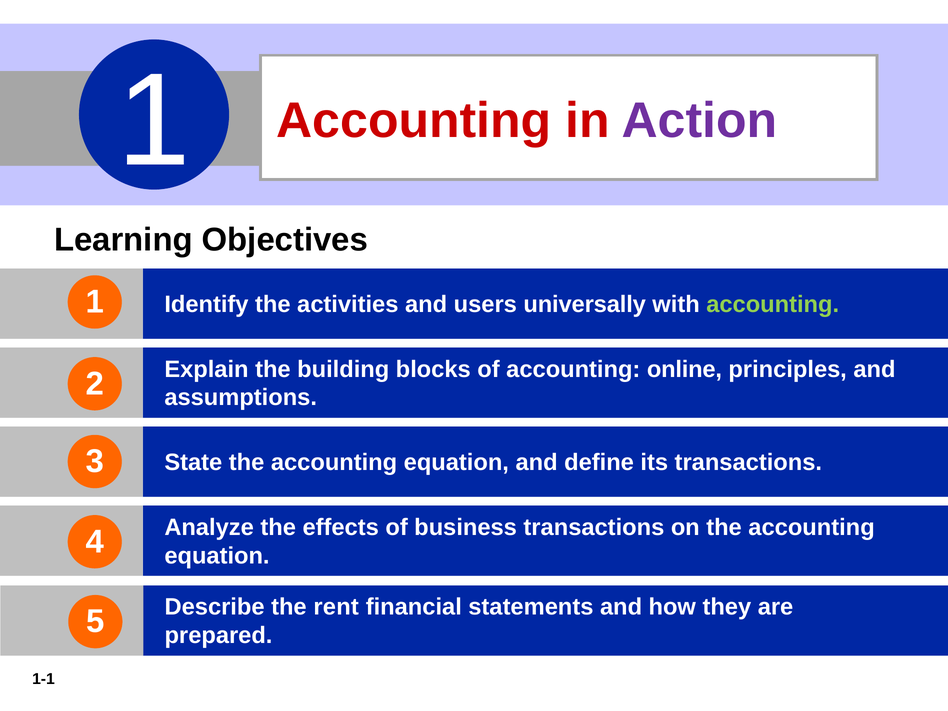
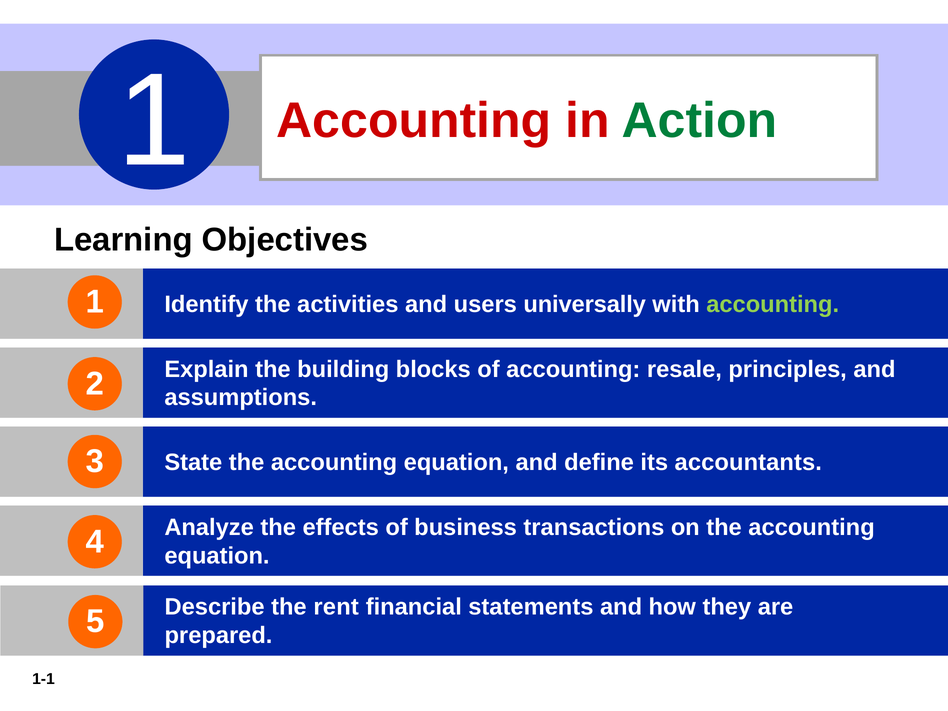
Action colour: purple -> green
online: online -> resale
its transactions: transactions -> accountants
